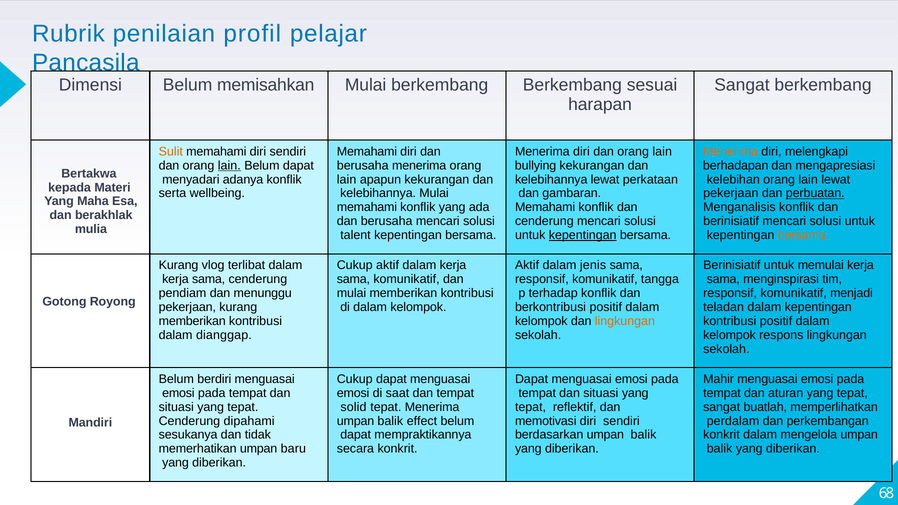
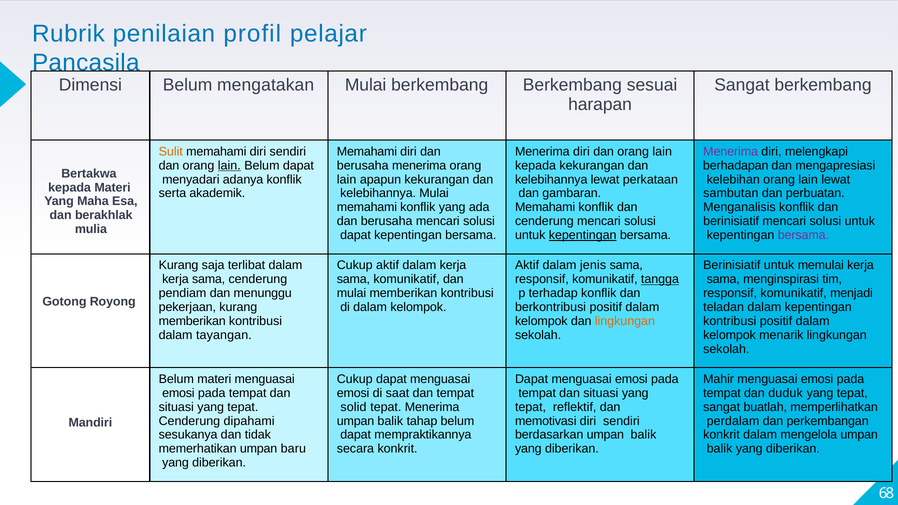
memisahkan: memisahkan -> mengatakan
Menerima at (731, 152) colour: orange -> purple
bullying at (536, 166): bullying -> kepada
wellbeing: wellbeing -> akademik
pekerjaan at (731, 193): pekerjaan -> sambutan
perbuatan underline: present -> none
talent at (355, 235): talent -> dapat
bersama at (803, 235) colour: orange -> purple
vlog: vlog -> saja
tangga underline: none -> present
dianggap: dianggap -> tayangan
respons: respons -> menarik
Belum berdiri: berdiri -> materi
aturan: aturan -> duduk
effect: effect -> tahap
